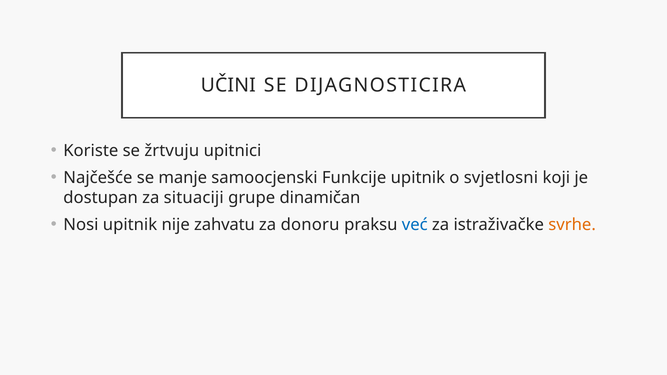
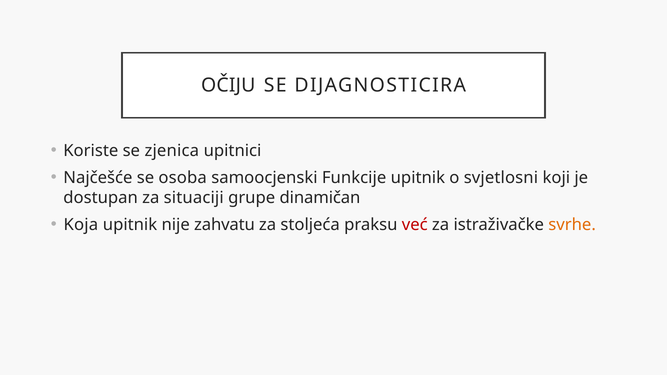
UČINI: UČINI -> OČIJU
žrtvuju: žrtvuju -> zjenica
manje: manje -> osoba
Nosi: Nosi -> Koja
donoru: donoru -> stoljeća
već colour: blue -> red
